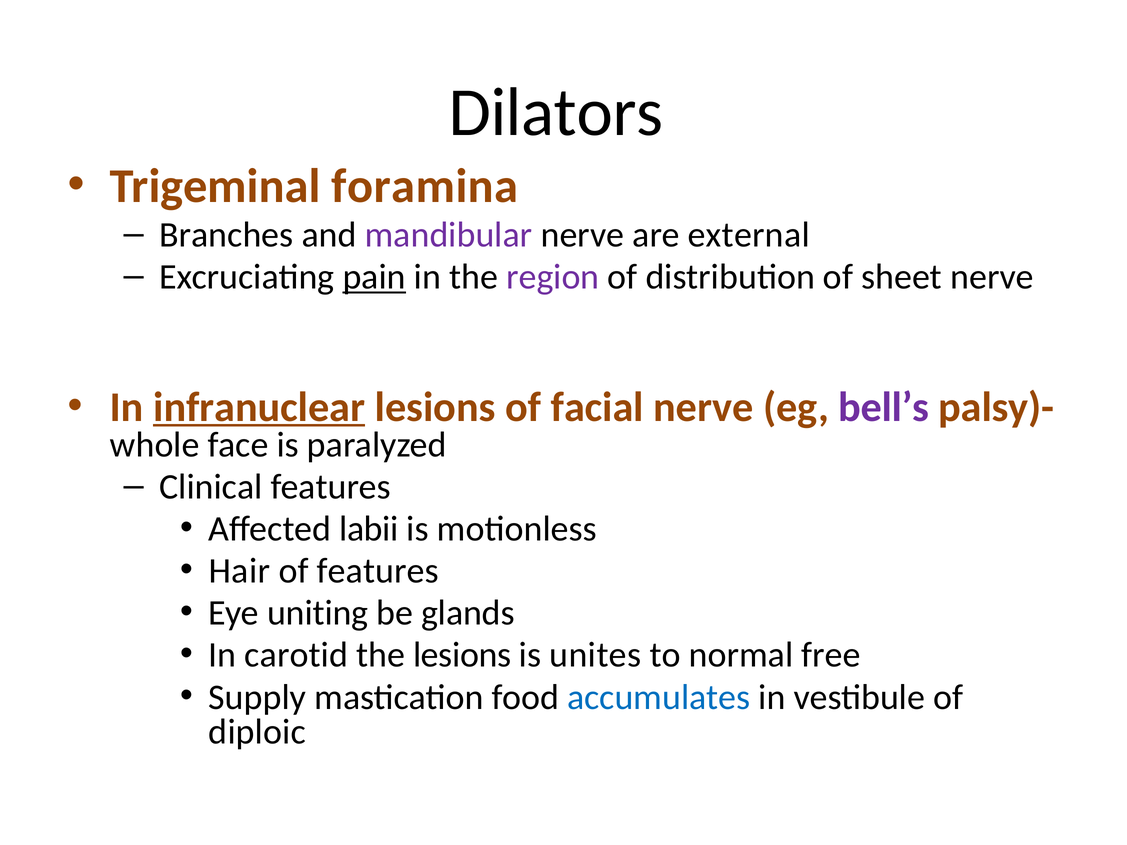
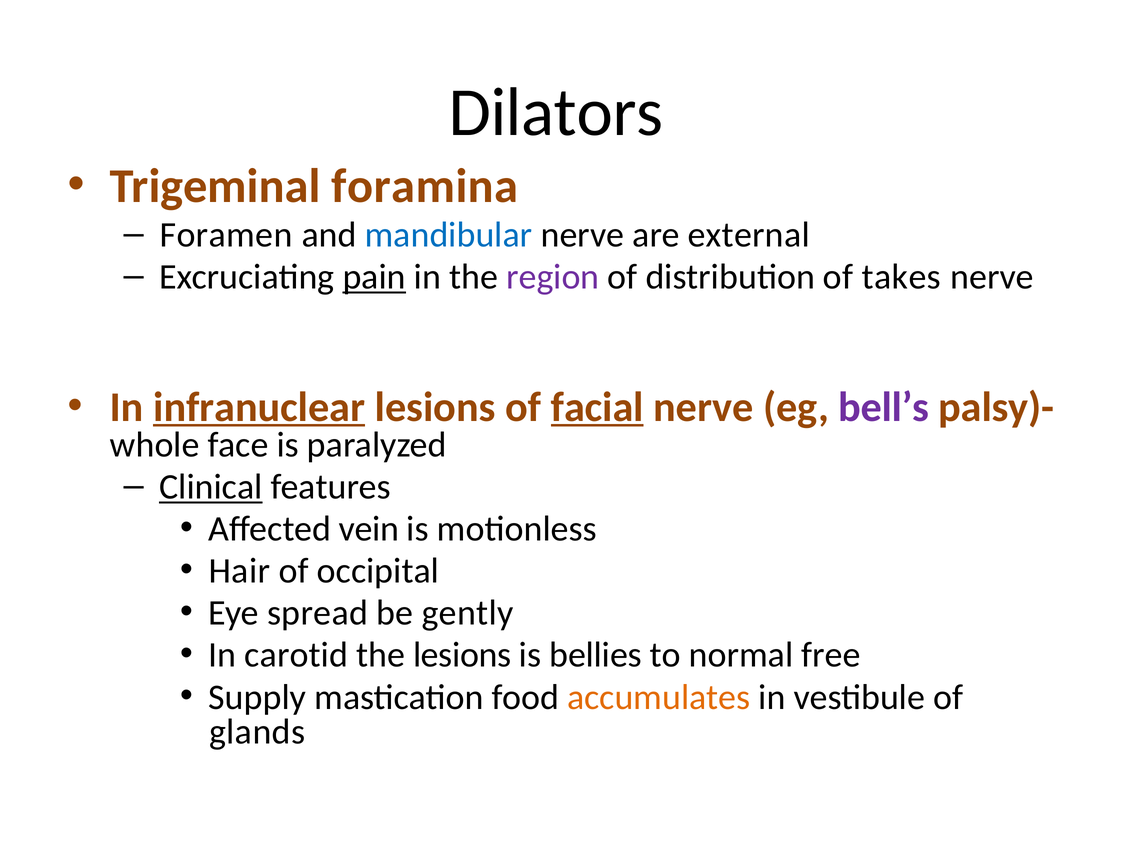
Branches: Branches -> Foramen
mandibular colour: purple -> blue
sheet: sheet -> takes
facial underline: none -> present
Clinical underline: none -> present
labii: labii -> vein
of features: features -> occipital
uniting: uniting -> spread
glands: glands -> gently
unites: unites -> bellies
accumulates colour: blue -> orange
diploic: diploic -> glands
